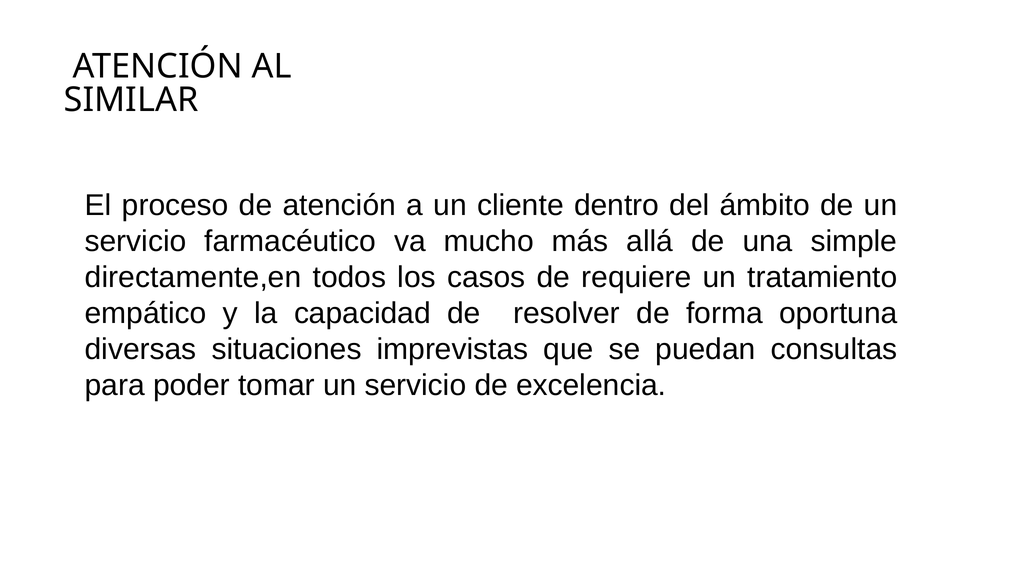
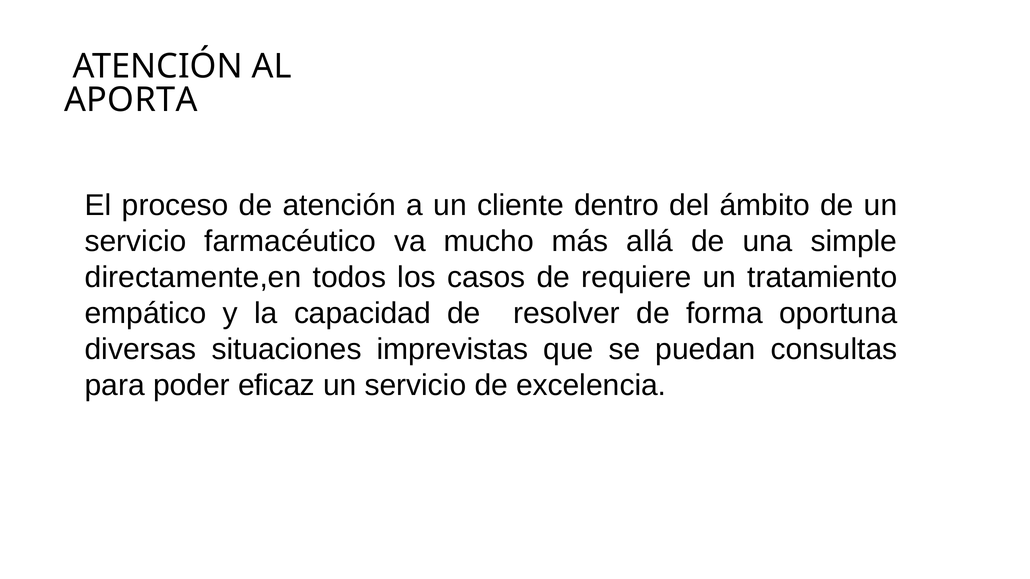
SIMILAR: SIMILAR -> APORTA
tomar: tomar -> eficaz
